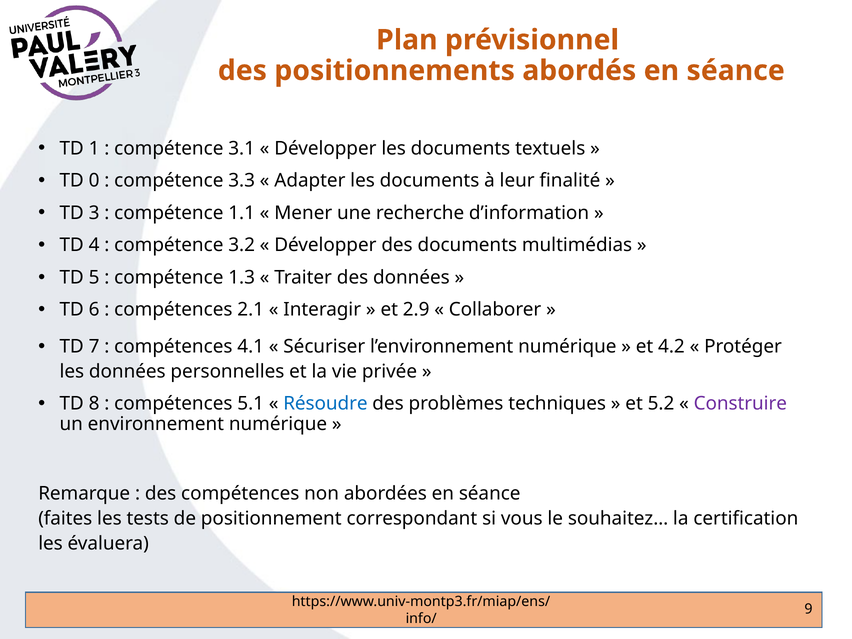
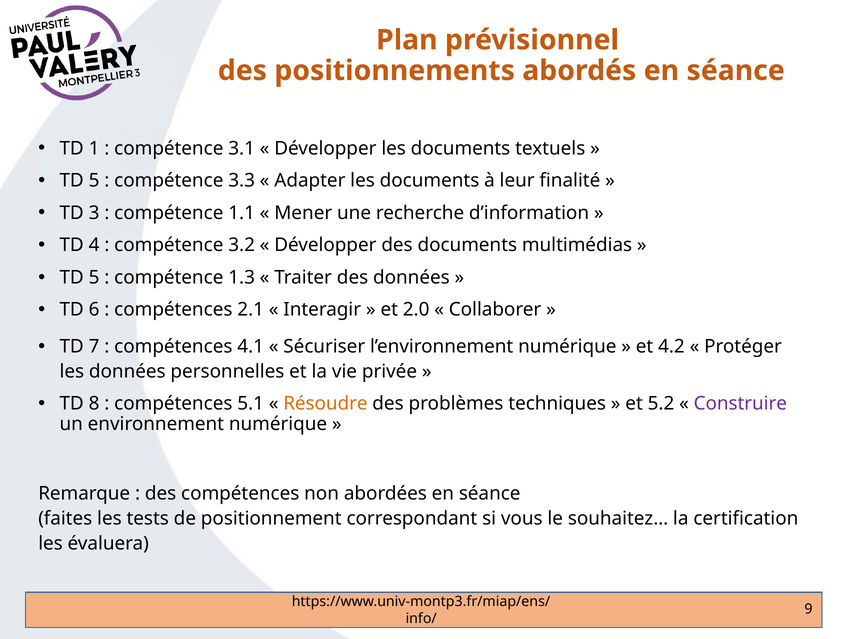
0 at (94, 181): 0 -> 5
2.9: 2.9 -> 2.0
Résoudre colour: blue -> orange
